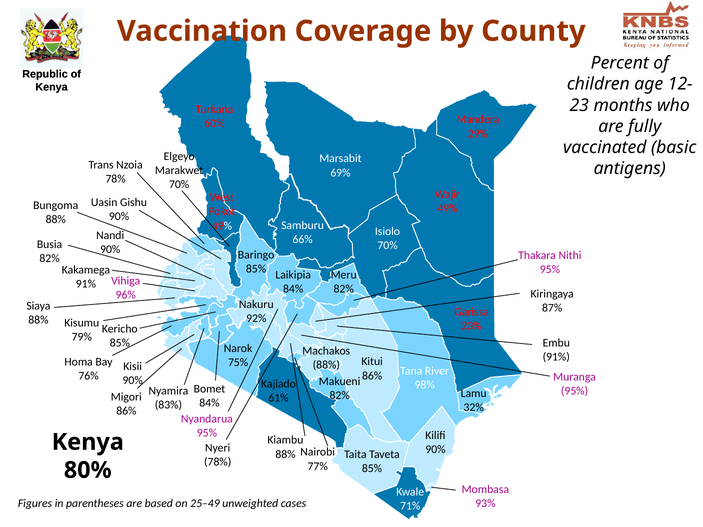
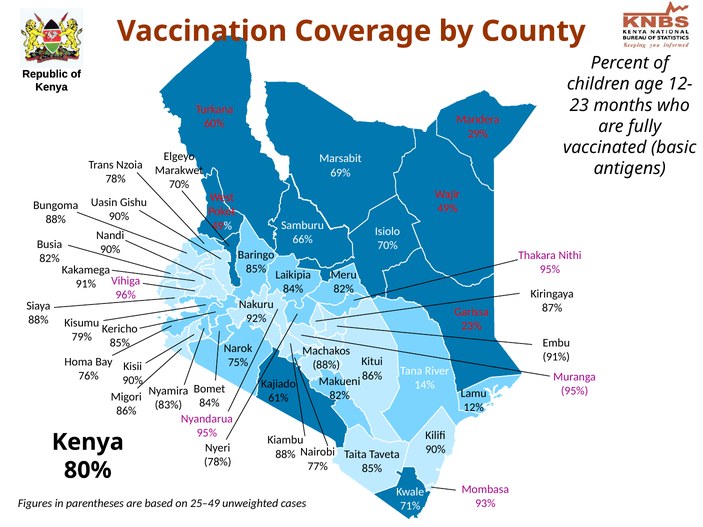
98%: 98% -> 14%
32%: 32% -> 12%
